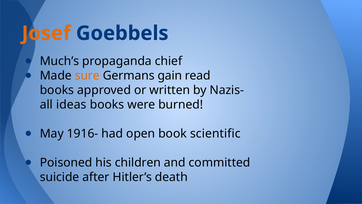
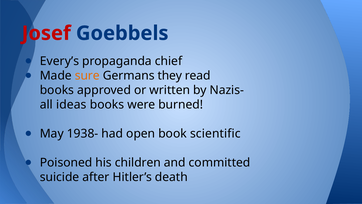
Josef colour: orange -> red
Much’s: Much’s -> Every’s
gain: gain -> they
1916-: 1916- -> 1938-
